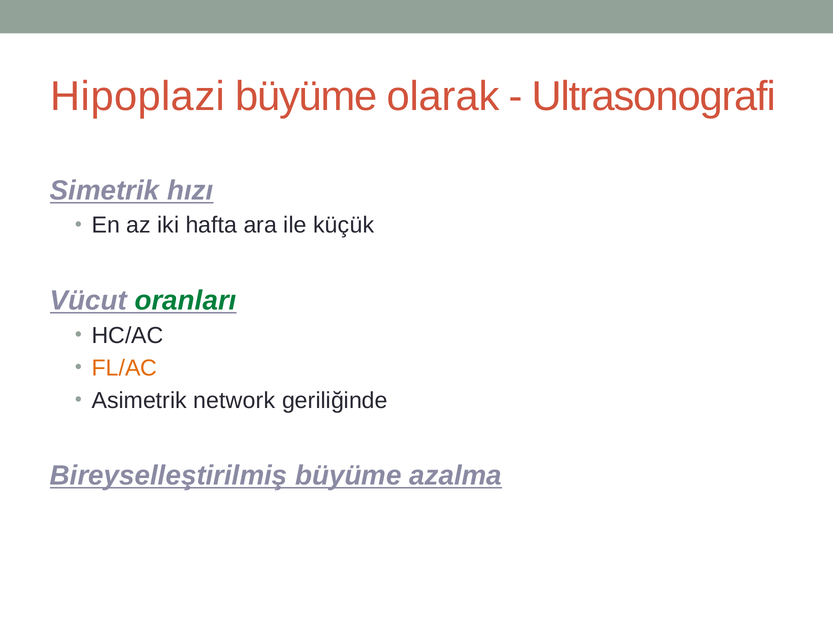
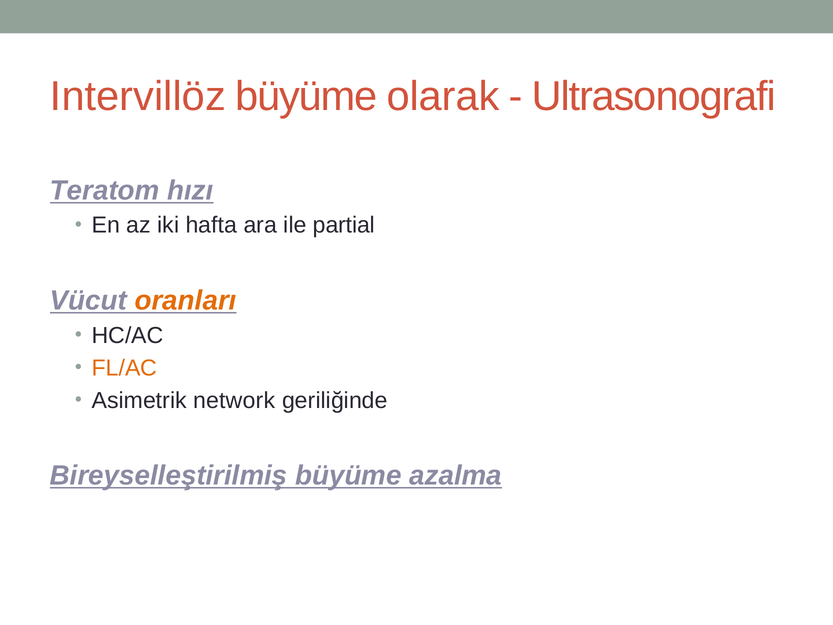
Hipoplazi: Hipoplazi -> Intervillöz
Simetrik: Simetrik -> Teratom
küçük: küçük -> partial
oranları colour: green -> orange
